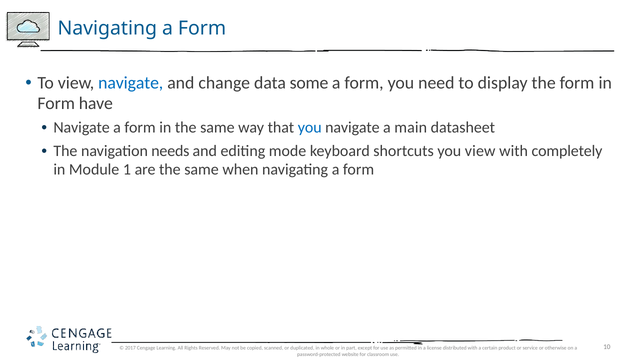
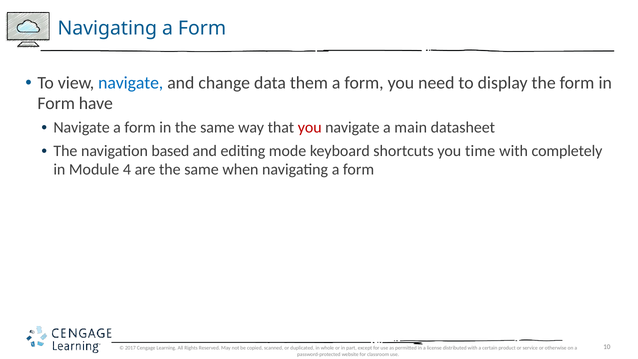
some: some -> them
you at (310, 128) colour: blue -> red
needs: needs -> based
you view: view -> time
1: 1 -> 4
